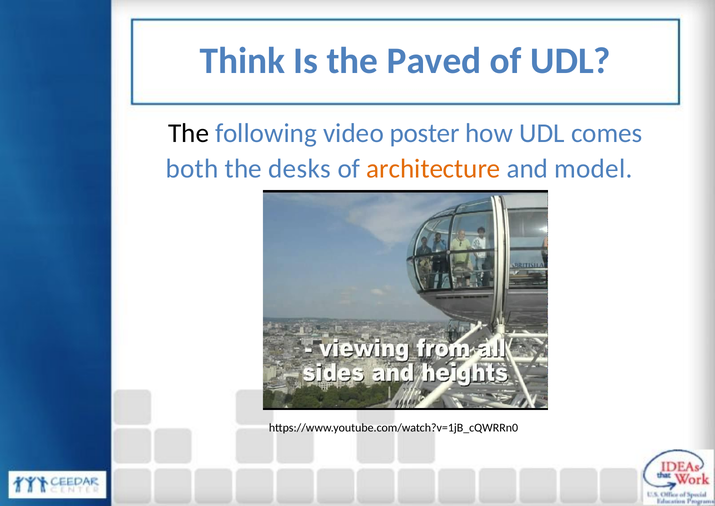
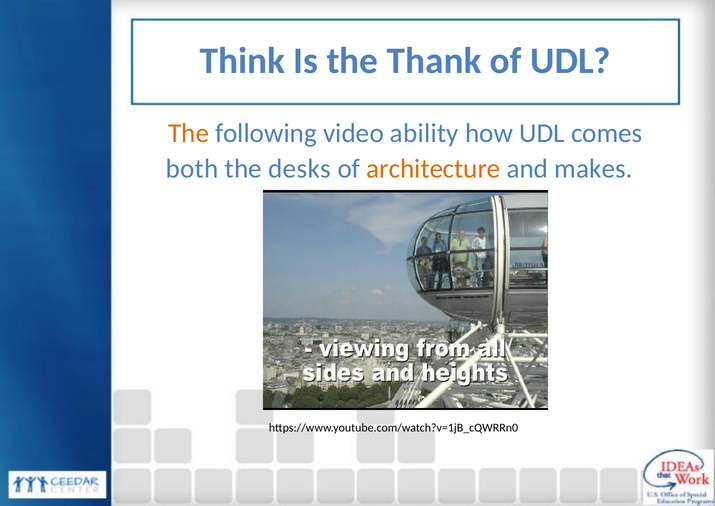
Paved: Paved -> Thank
The at (189, 133) colour: black -> orange
poster: poster -> ability
model: model -> makes
